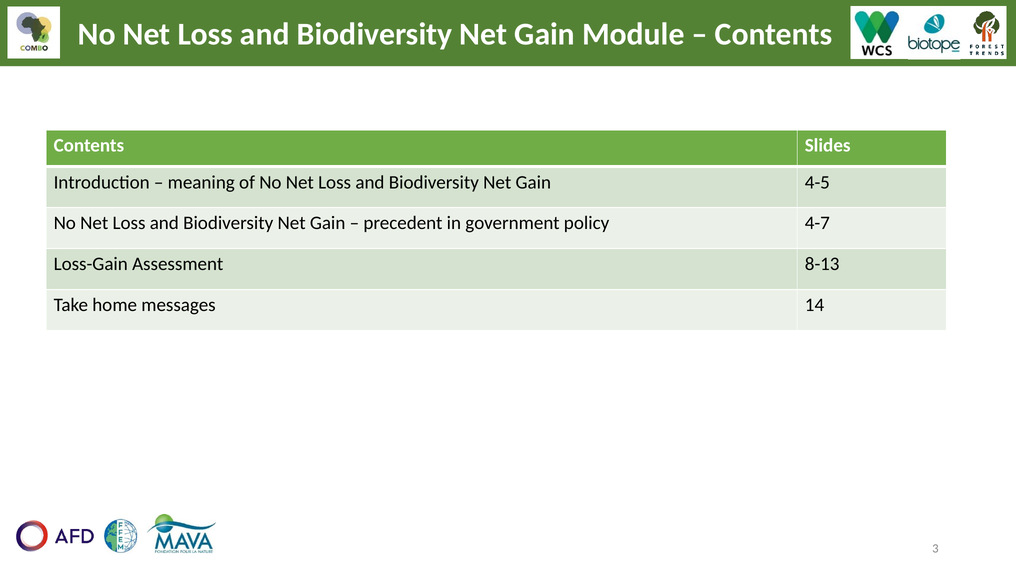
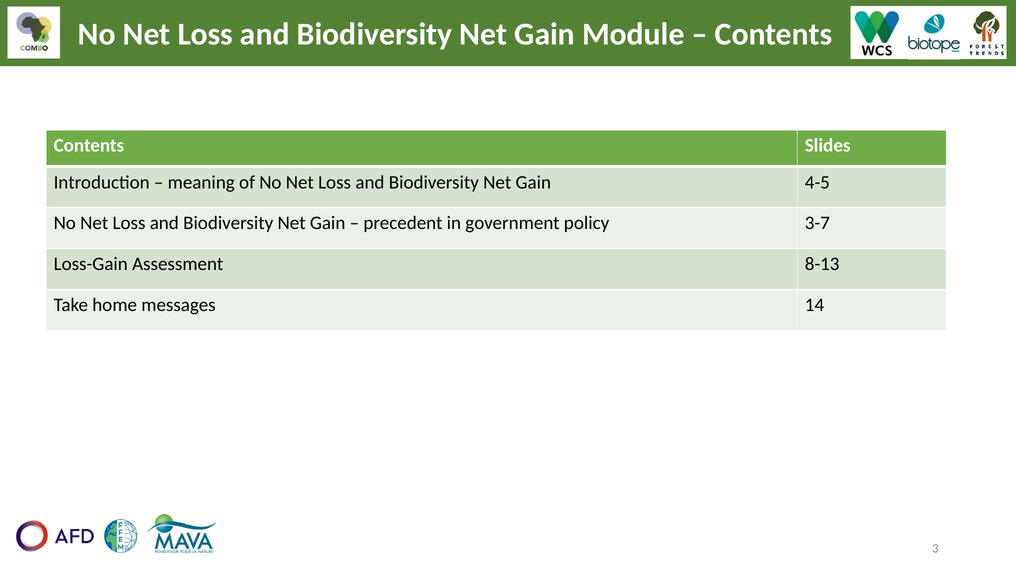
4-7: 4-7 -> 3-7
